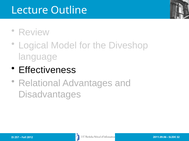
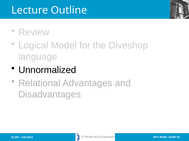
Effectiveness: Effectiveness -> Unnormalized
